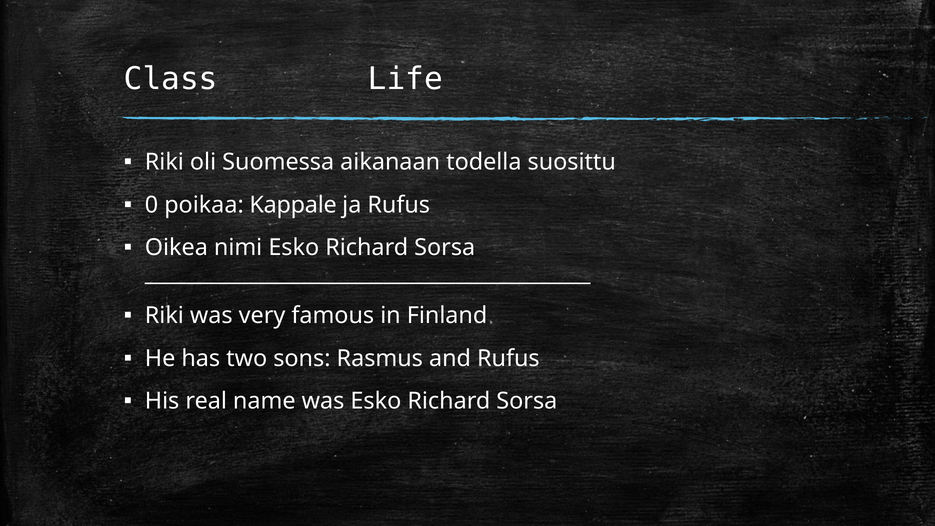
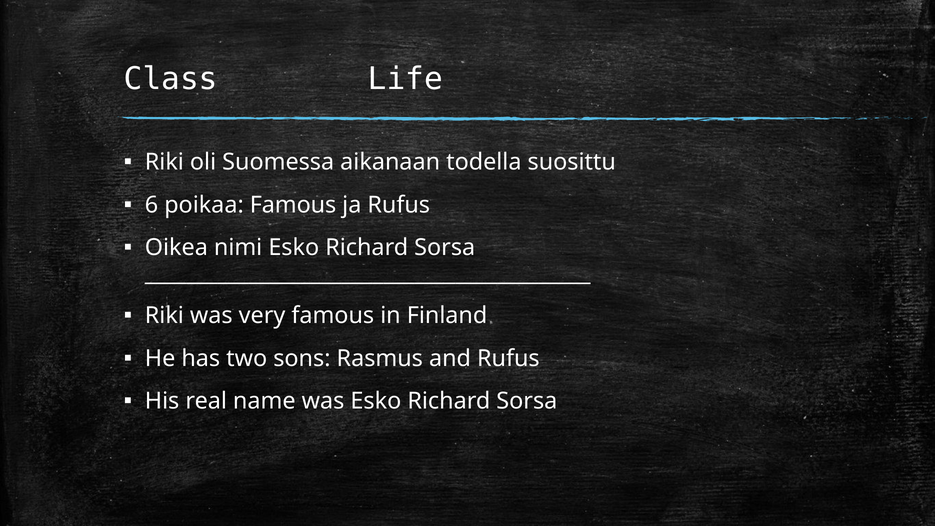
0: 0 -> 6
poikaa Kappale: Kappale -> Famous
